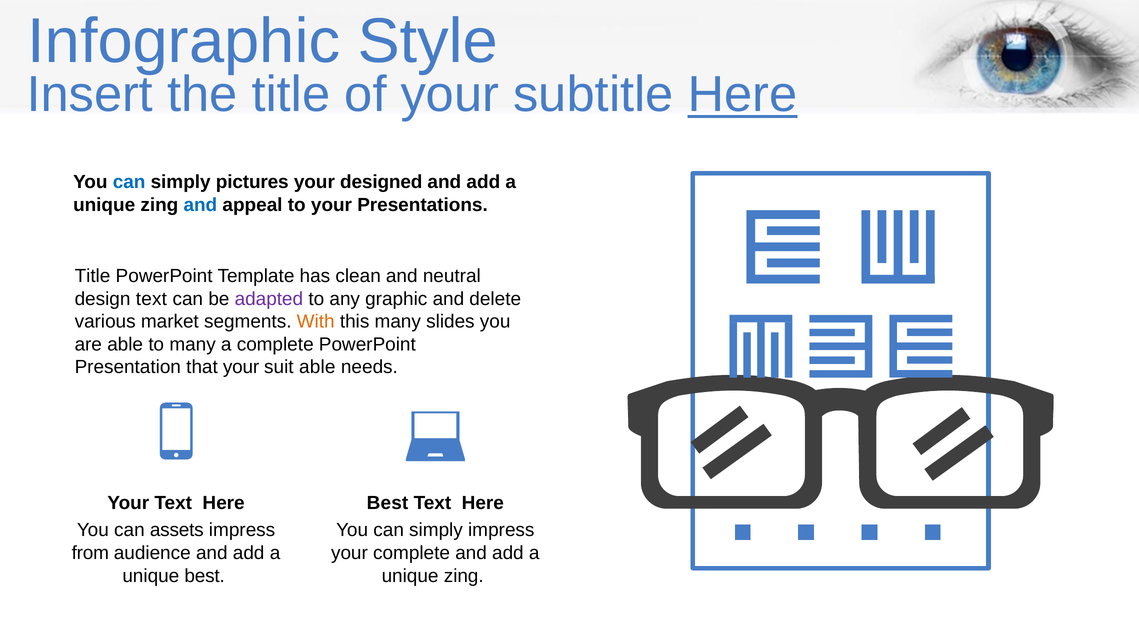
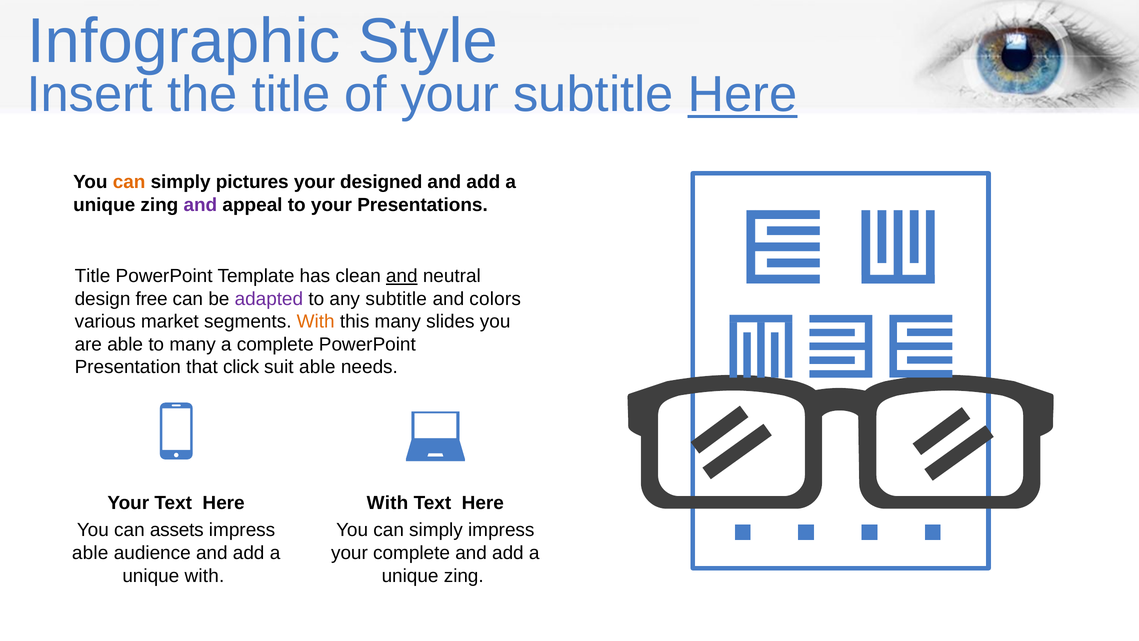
can at (129, 182) colour: blue -> orange
and at (200, 205) colour: blue -> purple
and at (402, 276) underline: none -> present
design text: text -> free
any graphic: graphic -> subtitle
delete: delete -> colors
that your: your -> click
Best at (387, 503): Best -> With
from at (90, 553): from -> able
unique best: best -> with
